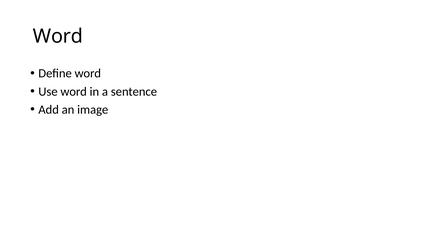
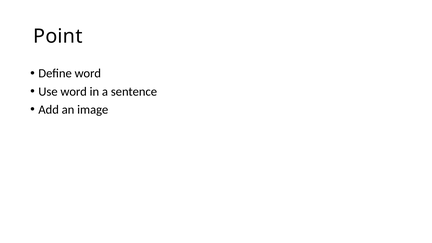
Word at (58, 36): Word -> Point
